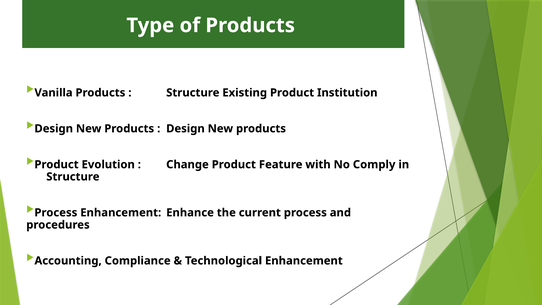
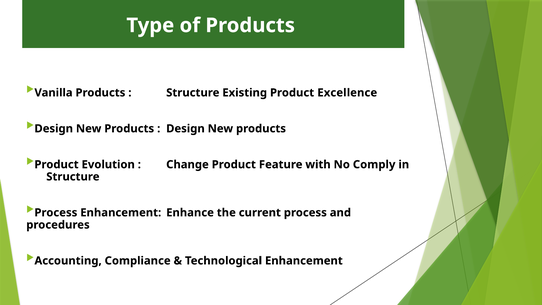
Institution: Institution -> Excellence
